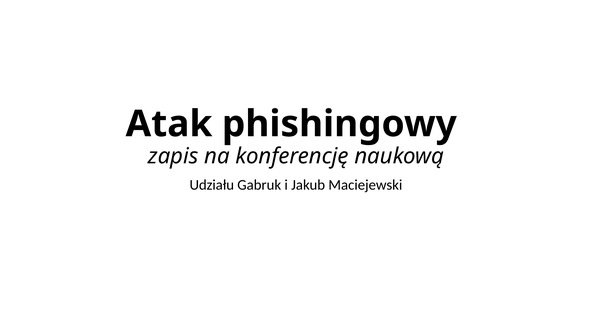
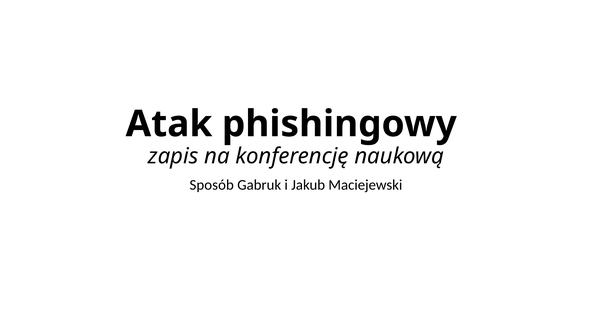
Udziału: Udziału -> Sposób
